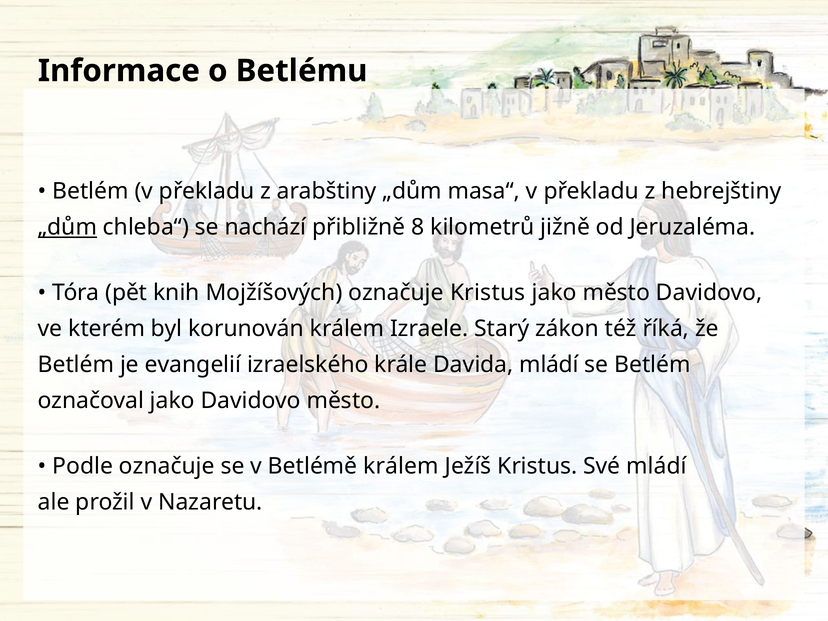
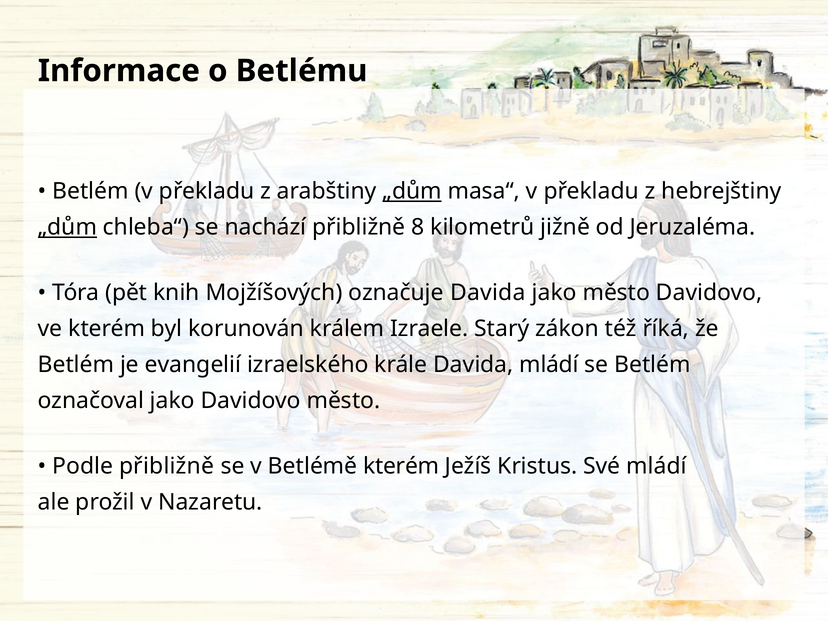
„dům at (412, 191) underline: none -> present
označuje Kristus: Kristus -> Davida
Podle označuje: označuje -> přibližně
Betlémě králem: králem -> kterém
